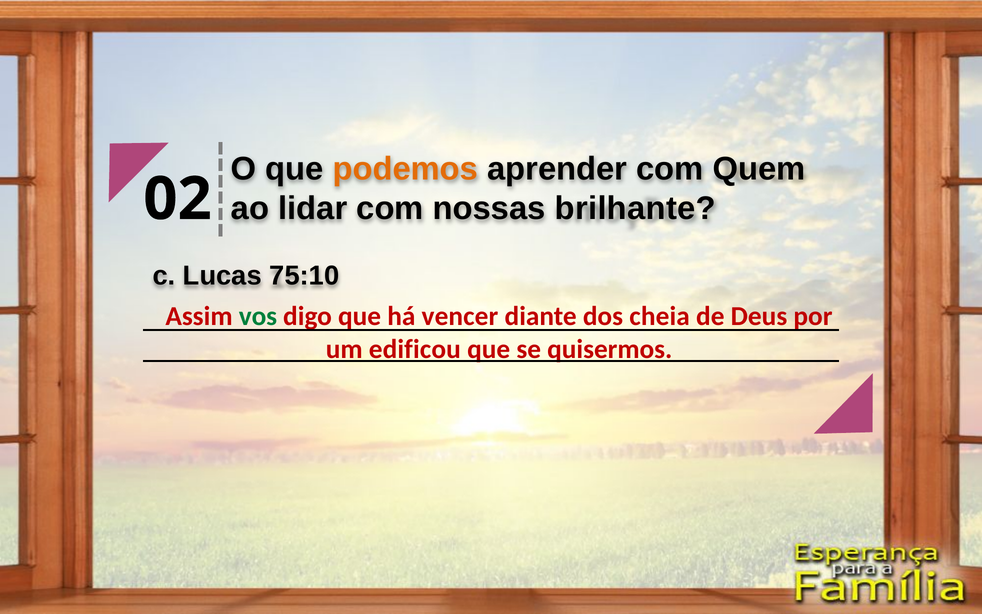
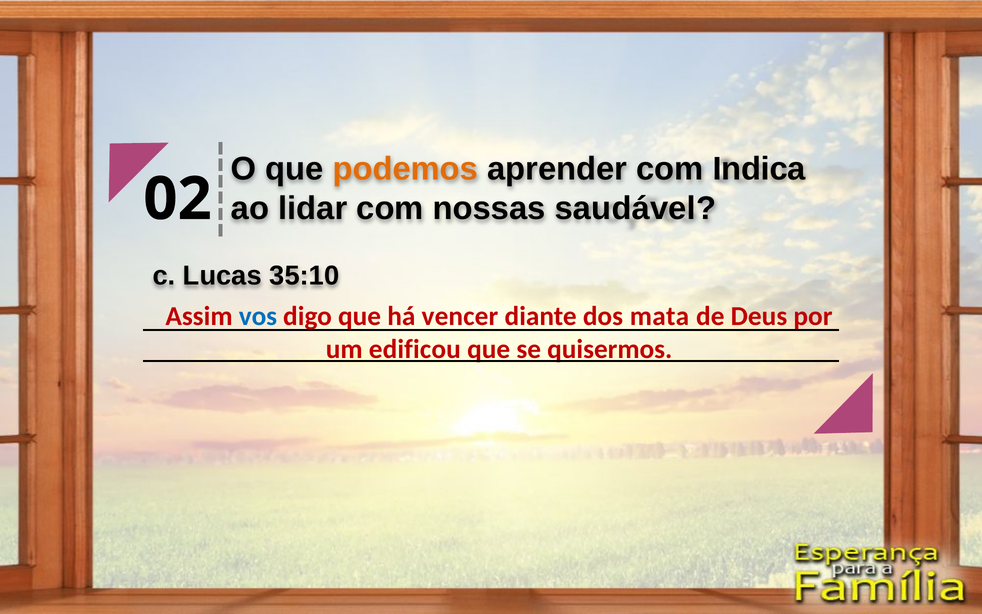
Quem: Quem -> Indica
brilhante: brilhante -> saudável
75:10: 75:10 -> 35:10
vos colour: green -> blue
cheia: cheia -> mata
